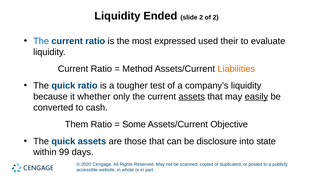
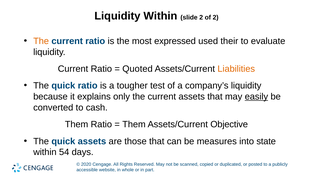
Liquidity Ended: Ended -> Within
The at (41, 41) colour: blue -> orange
Method: Method -> Quoted
whether: whether -> explains
assets at (192, 97) underline: present -> none
Some at (134, 124): Some -> Them
disclosure: disclosure -> measures
99: 99 -> 54
